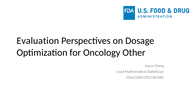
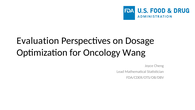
Other: Other -> Wang
